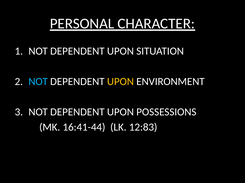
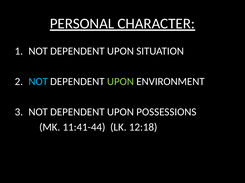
UPON at (120, 82) colour: yellow -> light green
16:41-44: 16:41-44 -> 11:41-44
12:83: 12:83 -> 12:18
